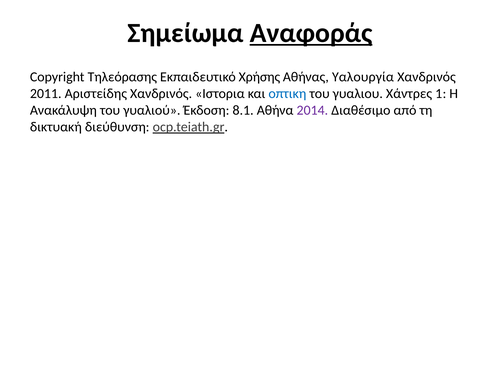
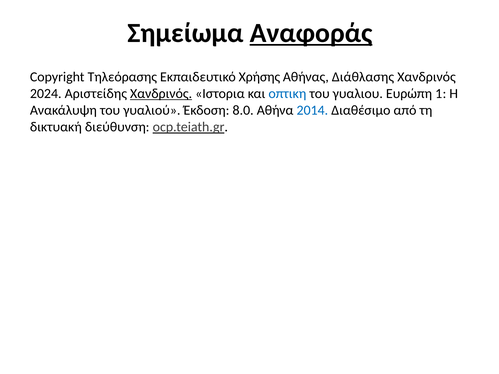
Υαλουργία: Υαλουργία -> Διάθλασης
2011: 2011 -> 2024
Χανδρινός at (161, 94) underline: none -> present
Χάντρες: Χάντρες -> Ευρώπη
8.1: 8.1 -> 8.0
2014 colour: purple -> blue
